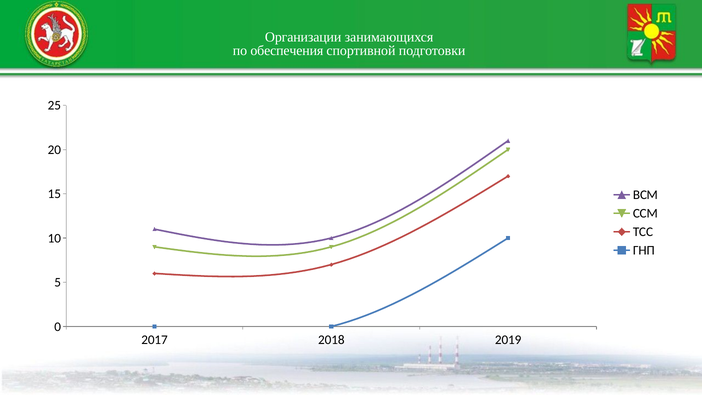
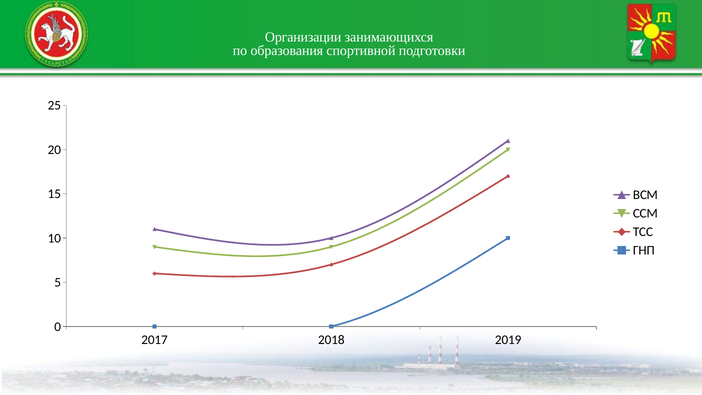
обеспечения: обеспечения -> образования
